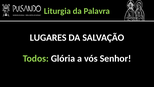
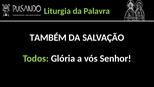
LUGARES: LUGARES -> TAMBÉM
